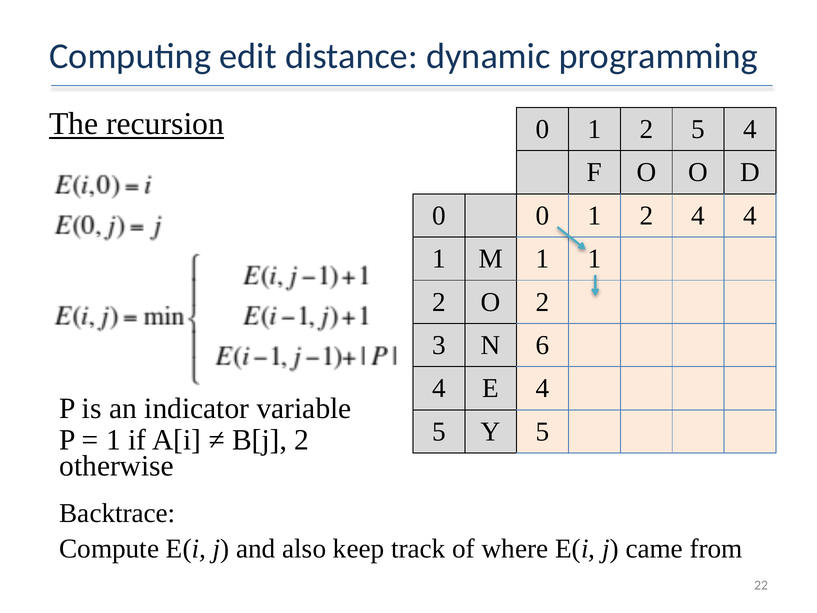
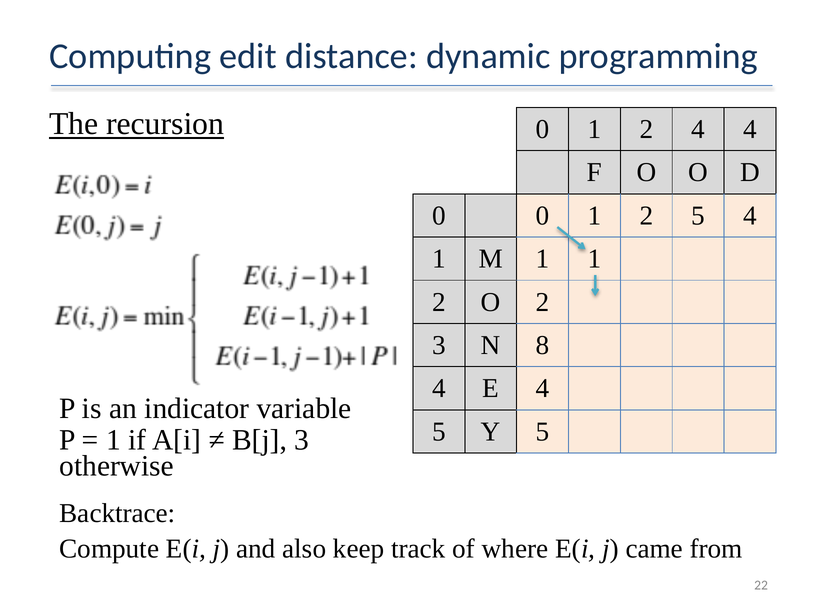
2 5: 5 -> 4
2 4: 4 -> 5
6: 6 -> 8
B[j 2: 2 -> 3
